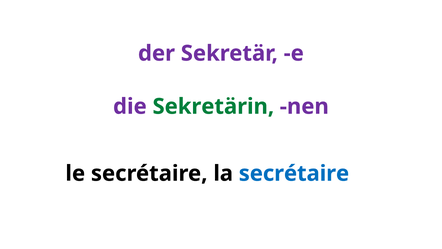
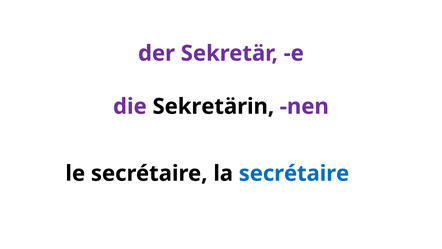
Sekretärin colour: green -> black
